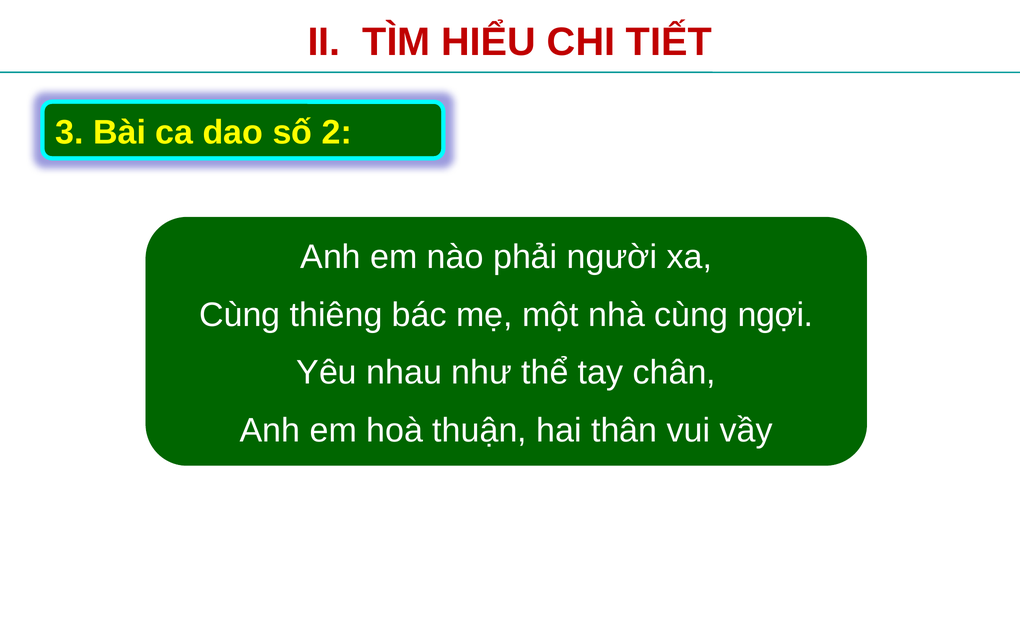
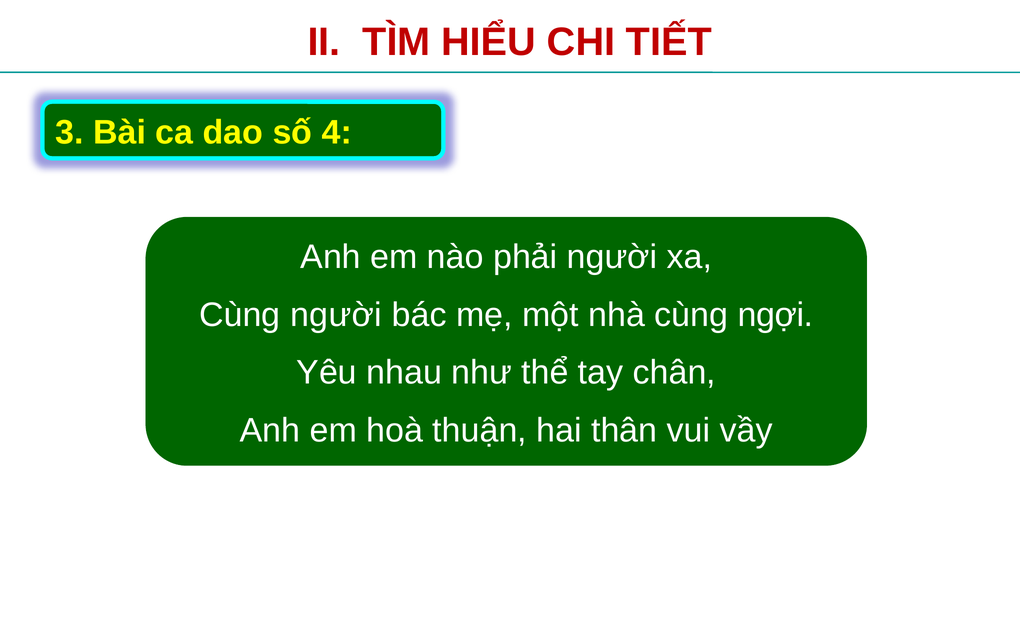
2: 2 -> 4
Cùng thiêng: thiêng -> người
